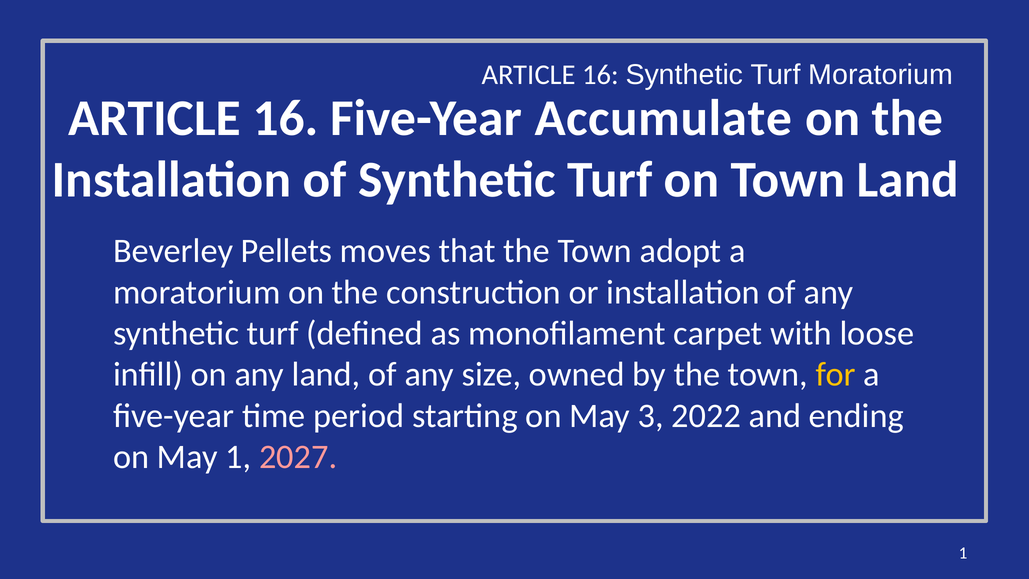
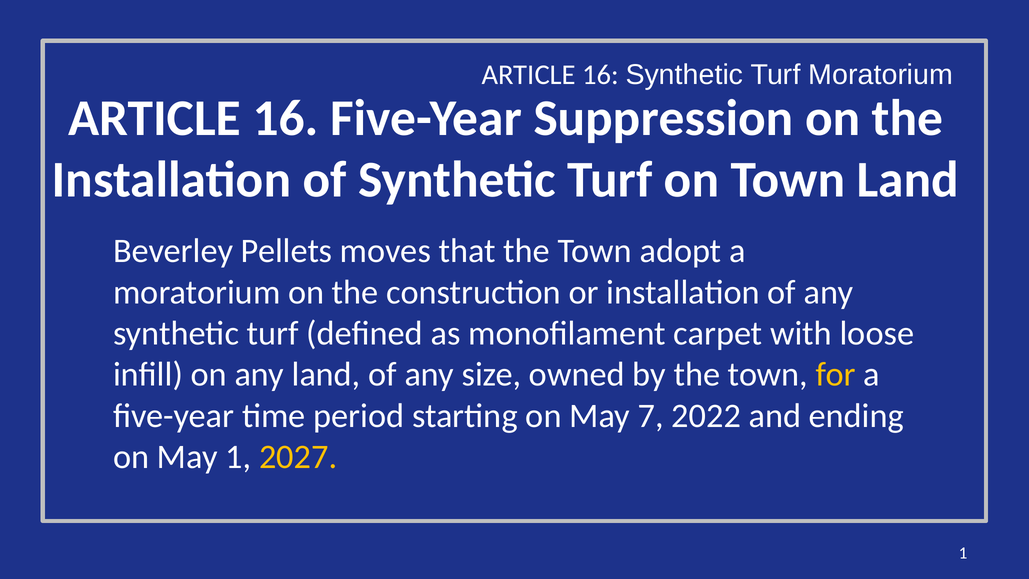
Accumulate: Accumulate -> Suppression
3: 3 -> 7
2027 colour: pink -> yellow
